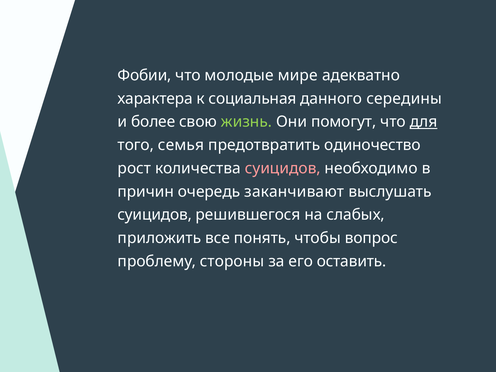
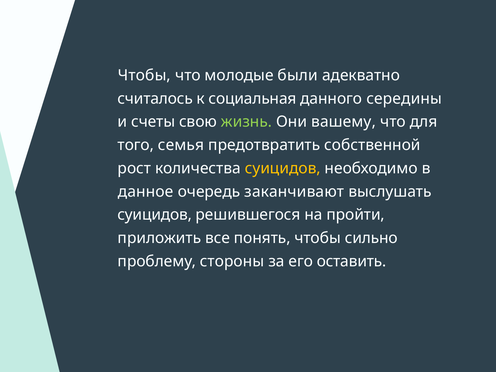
Фобии at (144, 75): Фобии -> Чтобы
мире: мире -> были
характера: характера -> считалось
более: более -> счеты
помогут: помогут -> вашему
для underline: present -> none
одиночество: одиночество -> собственной
суицидов at (283, 168) colour: pink -> yellow
причин: причин -> данное
слабых: слабых -> пройти
вопрос: вопрос -> сильно
